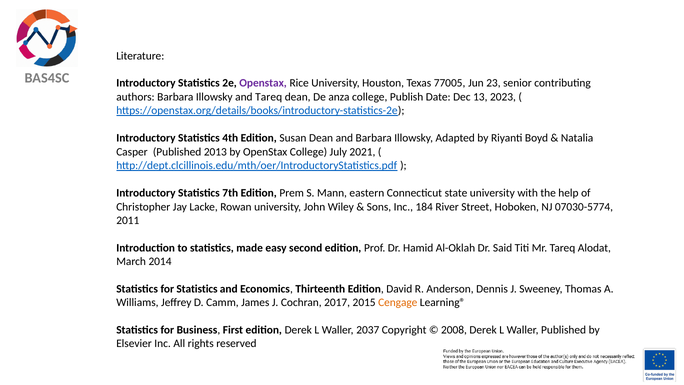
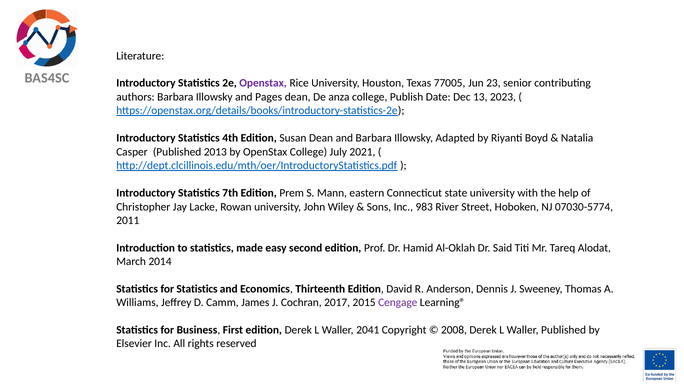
and Tareq: Tareq -> Pages
184: 184 -> 983
Cengage colour: orange -> purple
2037: 2037 -> 2041
